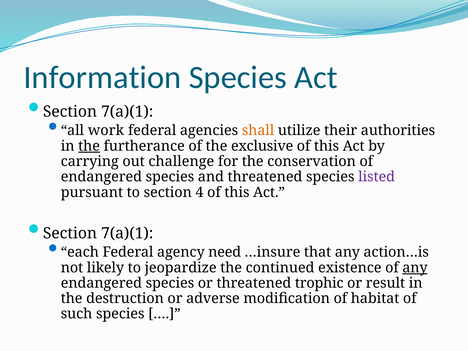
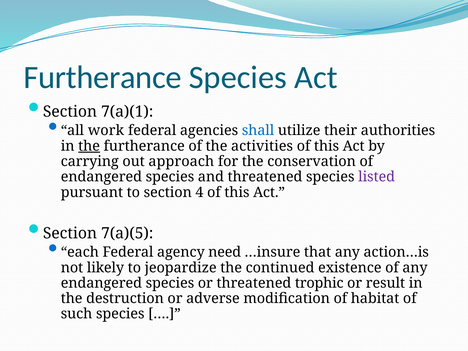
Information at (102, 77): Information -> Furtherance
shall colour: orange -> blue
exclusive: exclusive -> activities
challenge: challenge -> approach
7(a)(1 at (127, 233): 7(a)(1 -> 7(a)(5
any at (415, 268) underline: present -> none
